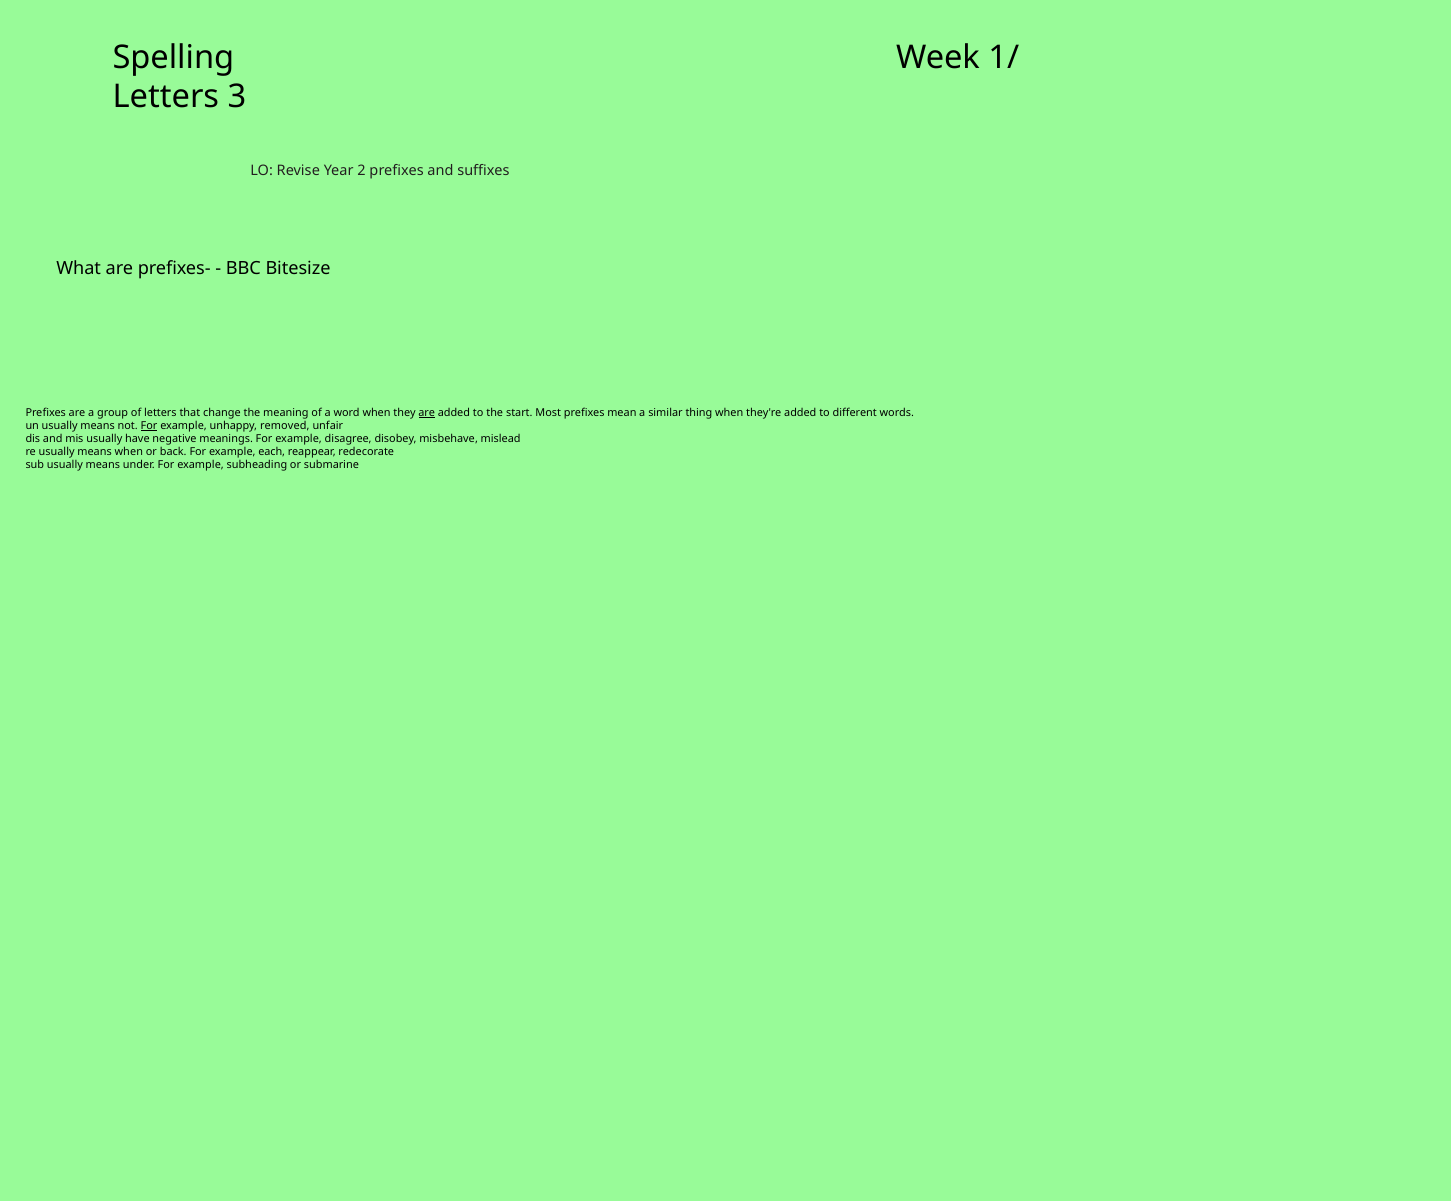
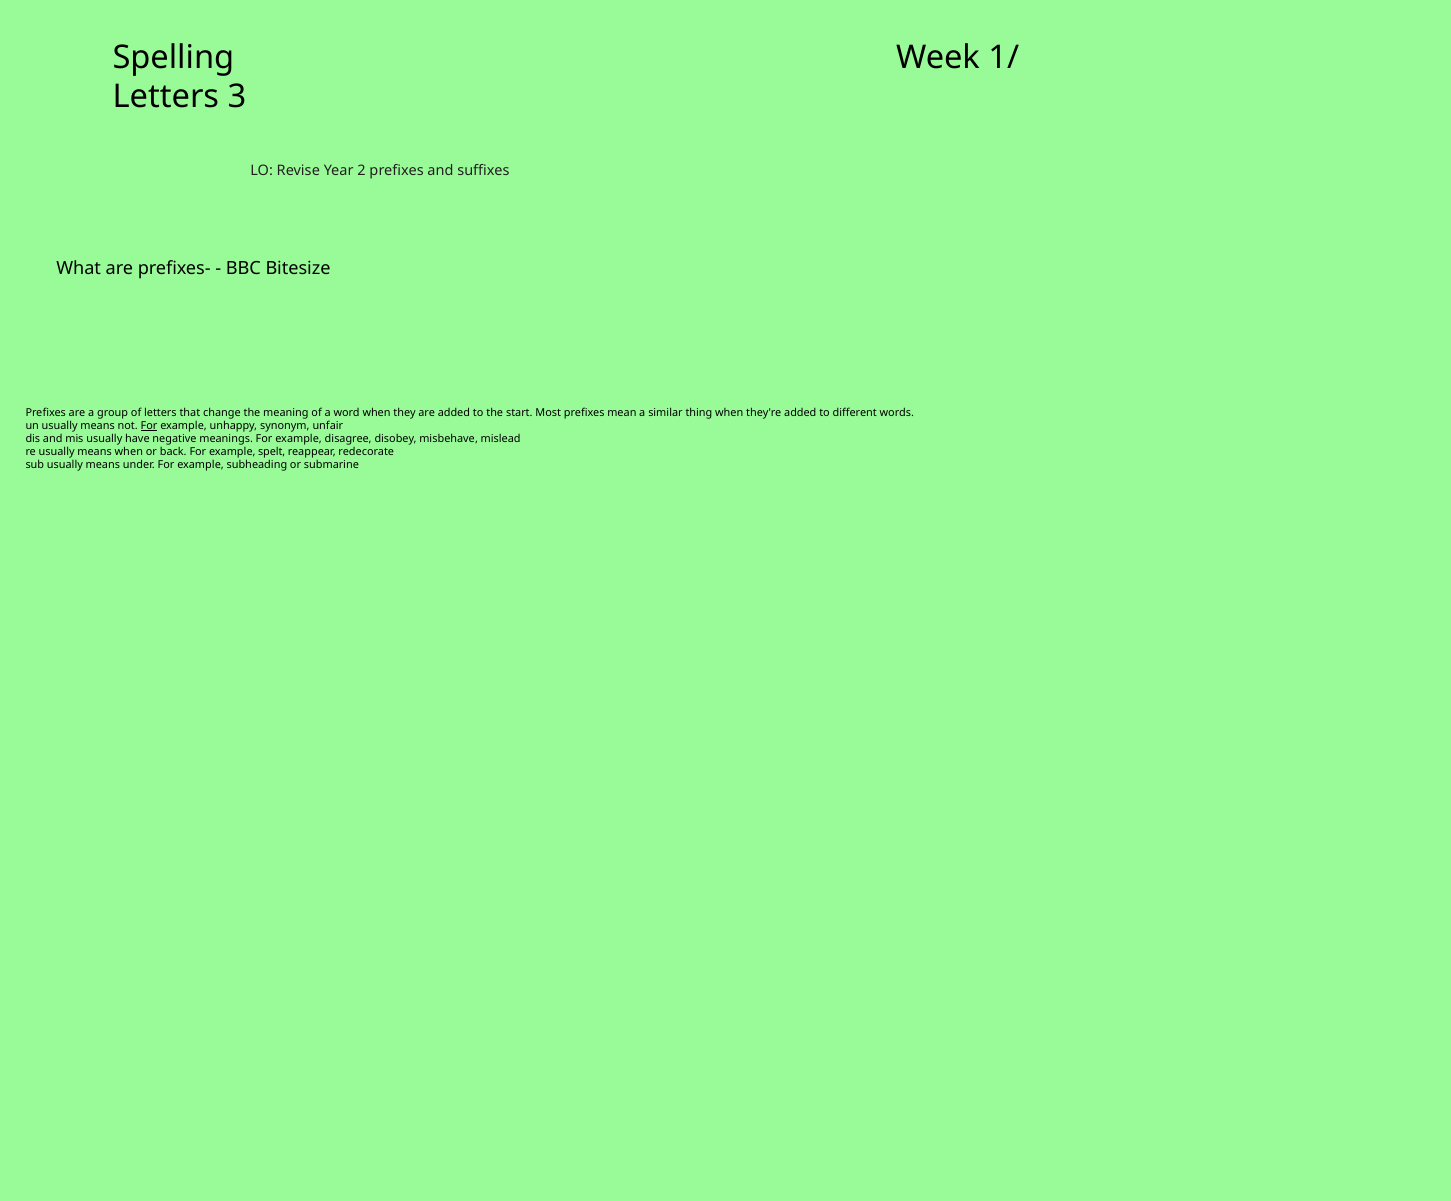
are at (427, 413) underline: present -> none
removed: removed -> synonym
each: each -> spelt
